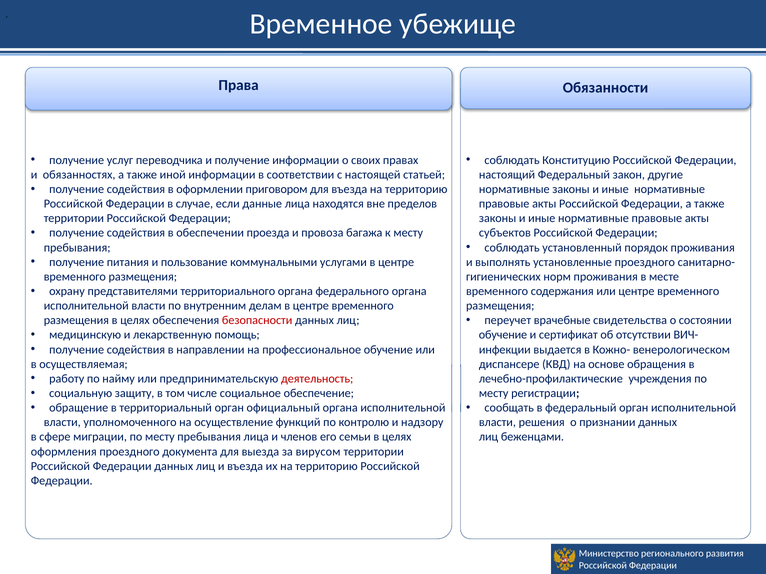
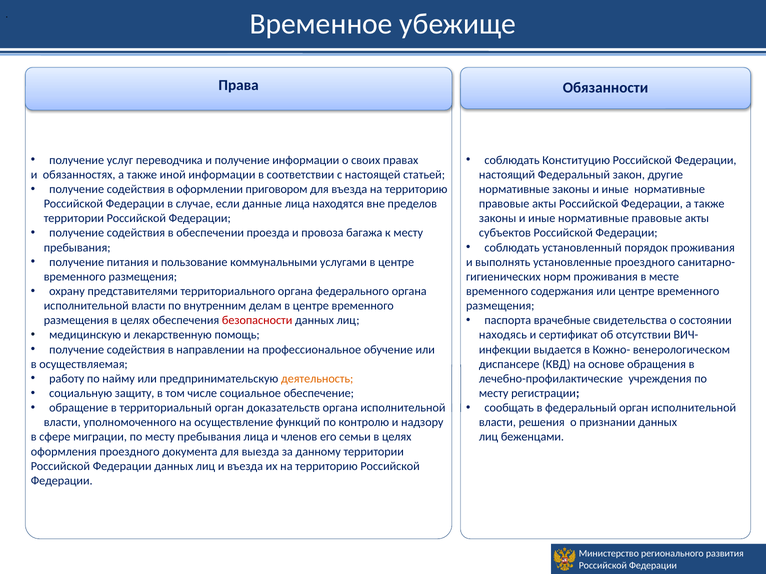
переучет: переучет -> паспорта
обучение at (503, 335): обучение -> находясь
деятельность colour: red -> orange
официальный: официальный -> доказательств
вирусом: вирусом -> данному
